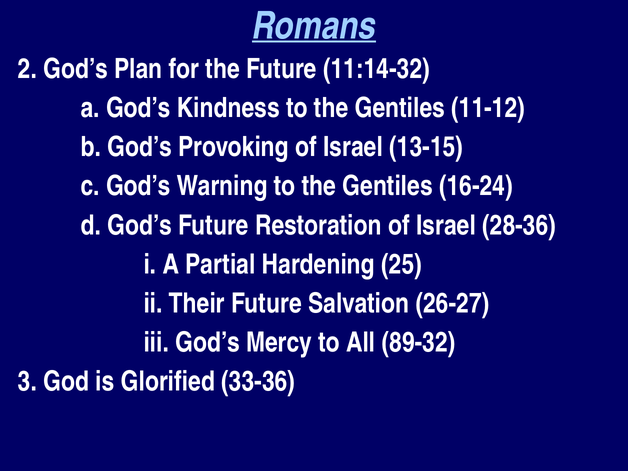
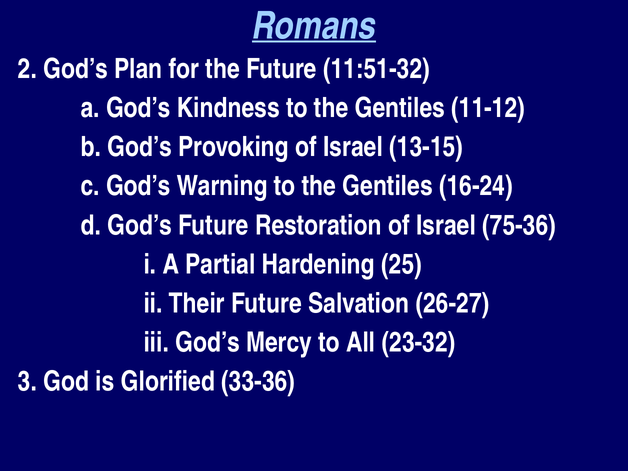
11:14-32: 11:14-32 -> 11:51-32
28-36: 28-36 -> 75-36
89-32: 89-32 -> 23-32
